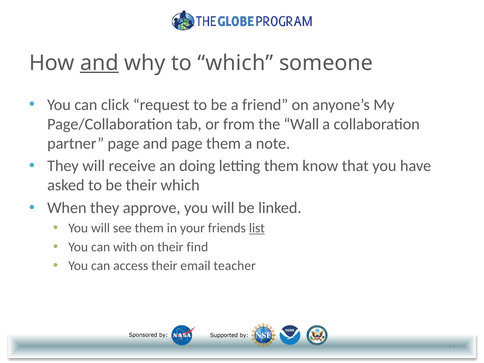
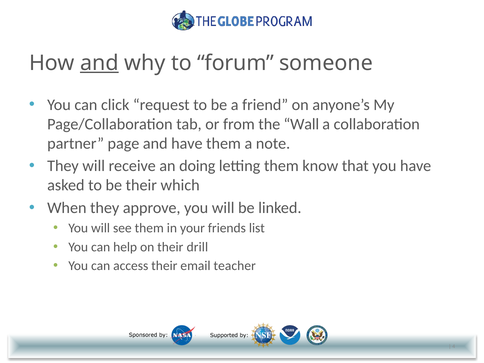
to which: which -> forum
and page: page -> have
list underline: present -> none
with: with -> help
find: find -> drill
